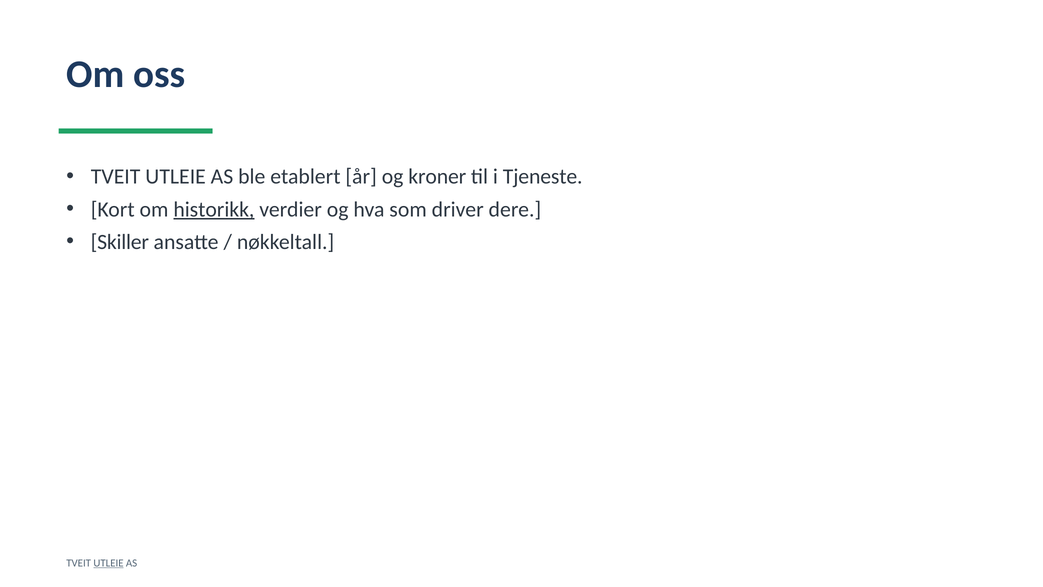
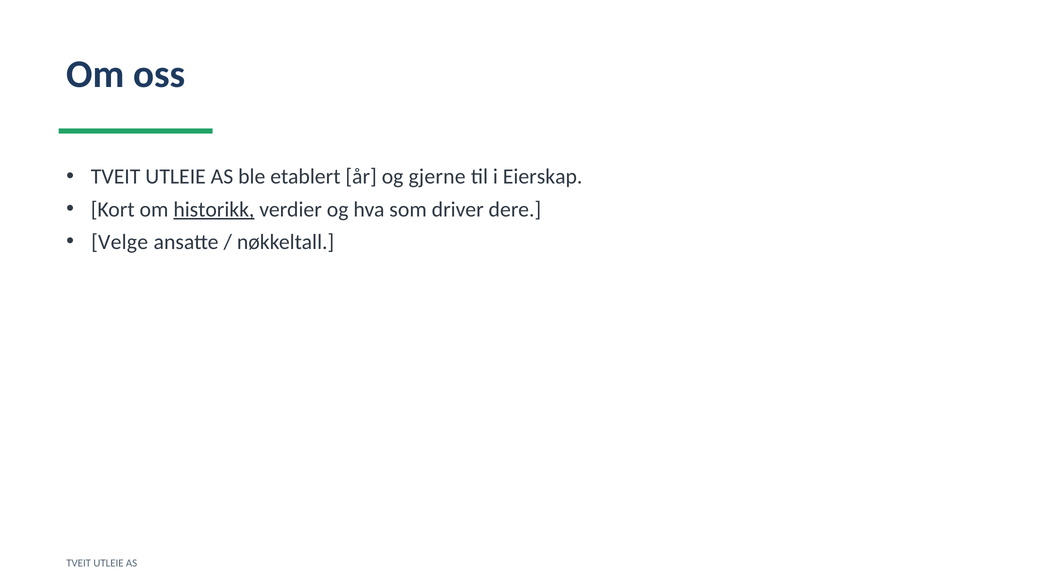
kroner: kroner -> gjerne
Tjeneste: Tjeneste -> Eierskap
Skiller: Skiller -> Velge
UTLEIE at (109, 563) underline: present -> none
